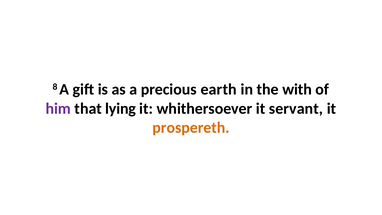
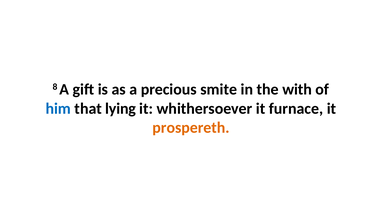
earth: earth -> smite
him colour: purple -> blue
servant: servant -> furnace
